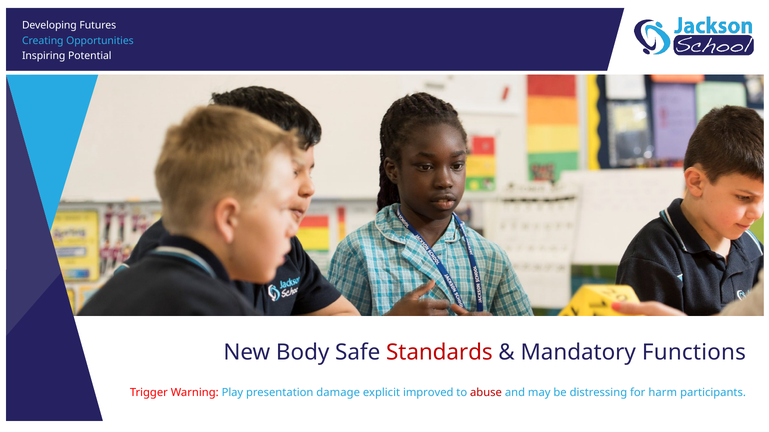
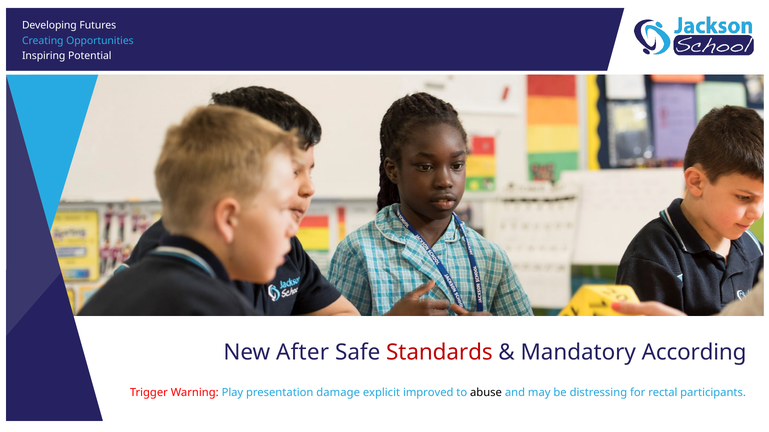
Body: Body -> After
Functions: Functions -> According
abuse colour: red -> black
harm: harm -> rectal
